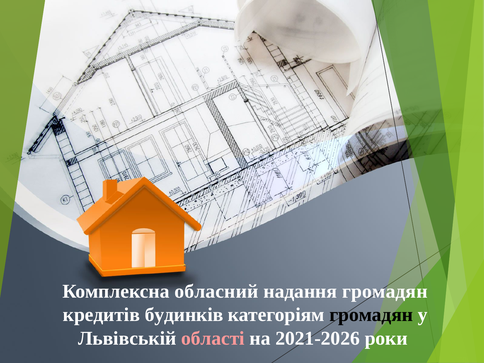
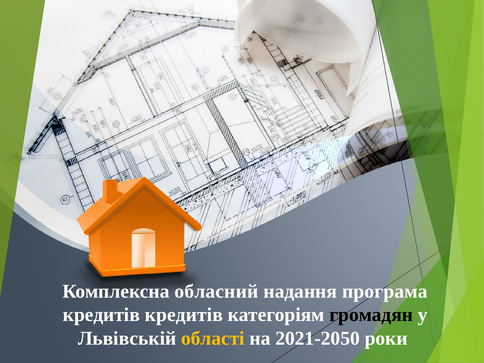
надання громадян: громадян -> програма
кредитів будинків: будинків -> кредитів
області colour: pink -> yellow
2021-2026: 2021-2026 -> 2021-2050
